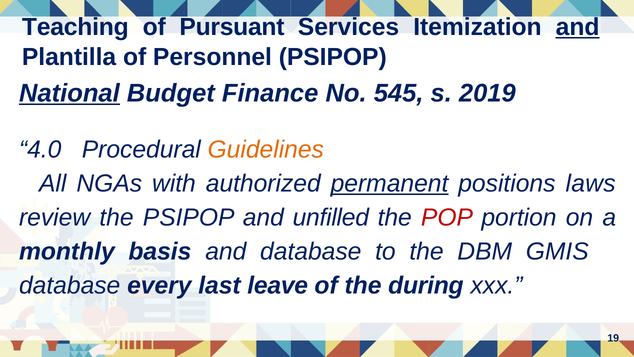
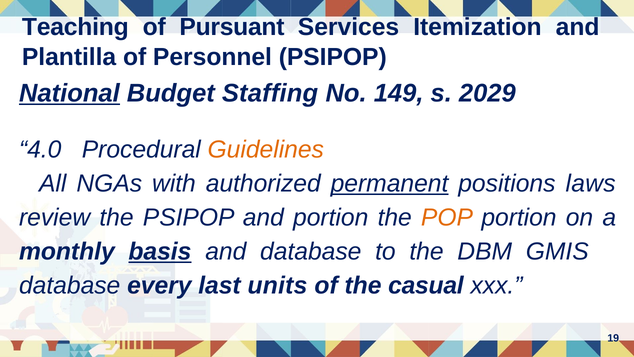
and at (578, 27) underline: present -> none
Finance: Finance -> Staffing
545: 545 -> 149
2019: 2019 -> 2029
and unfilled: unfilled -> portion
POP colour: red -> orange
basis underline: none -> present
leave: leave -> units
during: during -> casual
